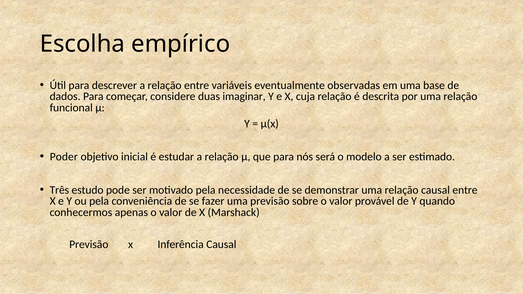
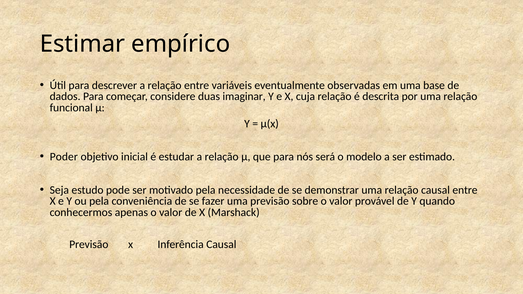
Escolha: Escolha -> Estimar
Três: Três -> Seja
